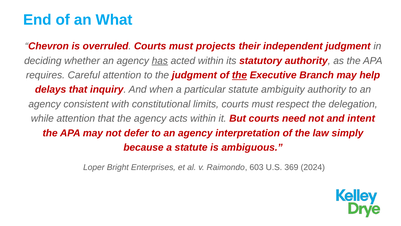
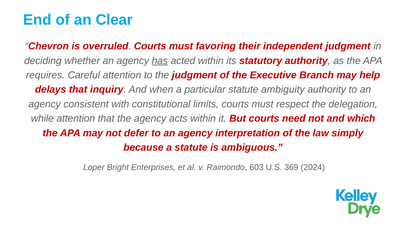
What: What -> Clear
projects: projects -> favoring
the at (239, 75) underline: present -> none
intent: intent -> which
